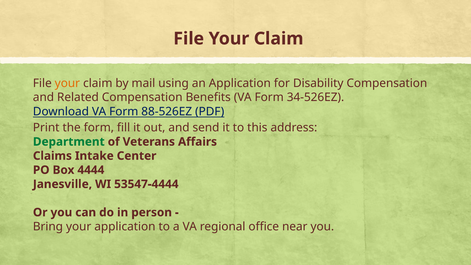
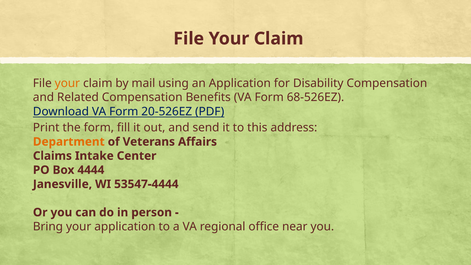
34-526EZ: 34-526EZ -> 68-526EZ
88-526EZ: 88-526EZ -> 20-526EZ
Department colour: green -> orange
